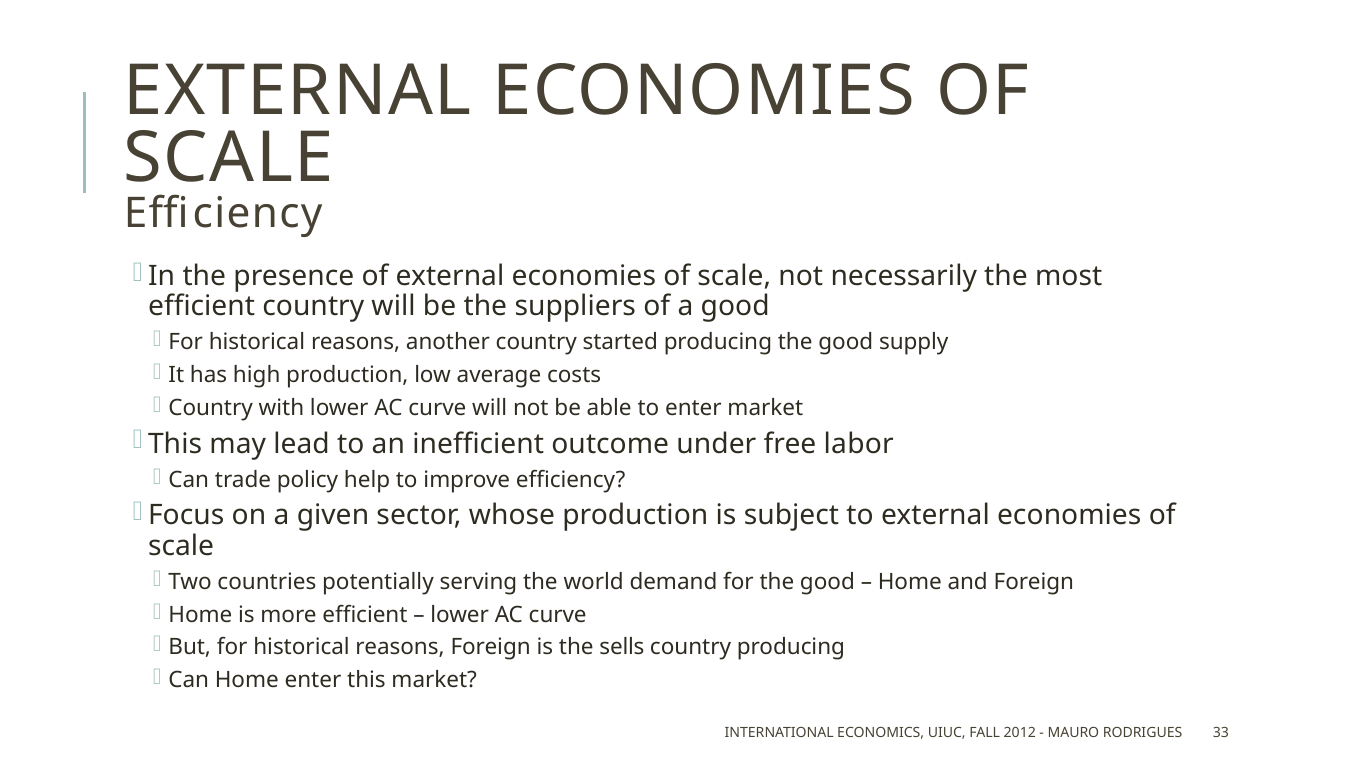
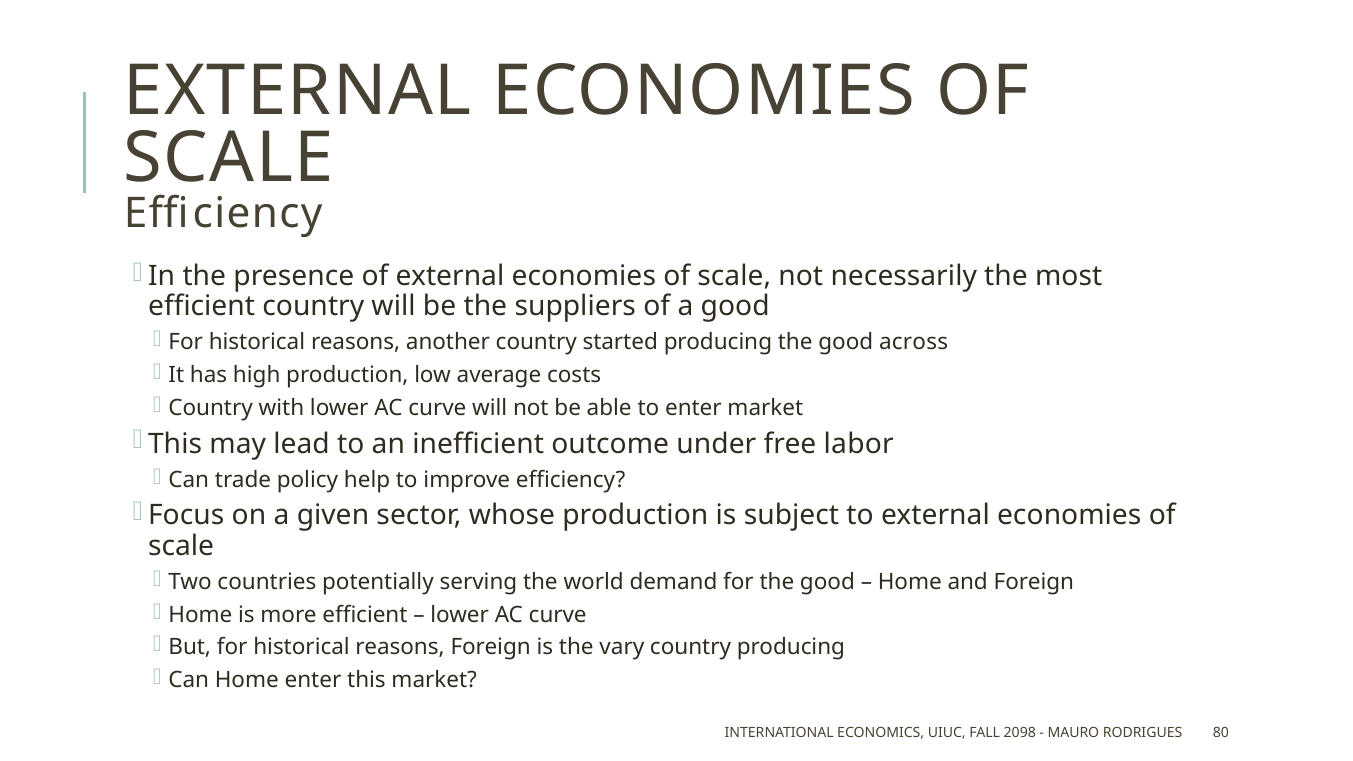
supply: supply -> across
sells: sells -> vary
2012: 2012 -> 2098
33: 33 -> 80
